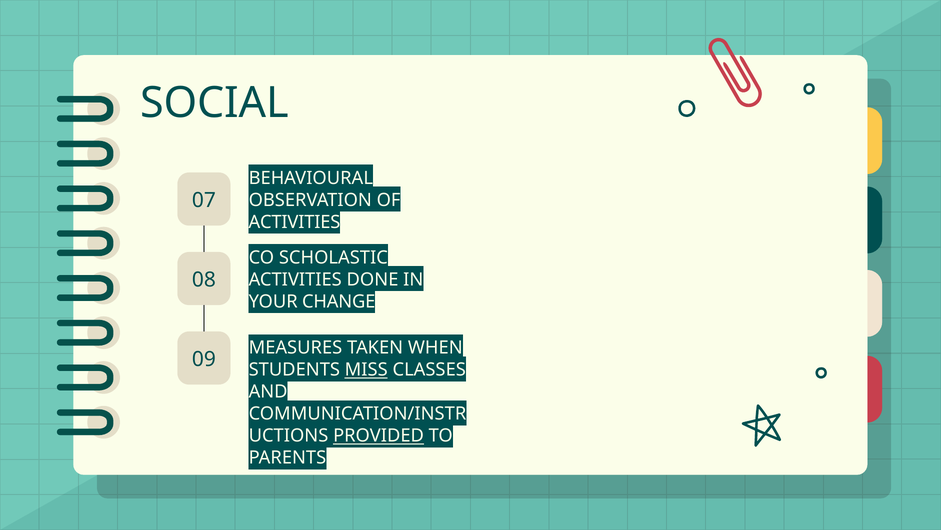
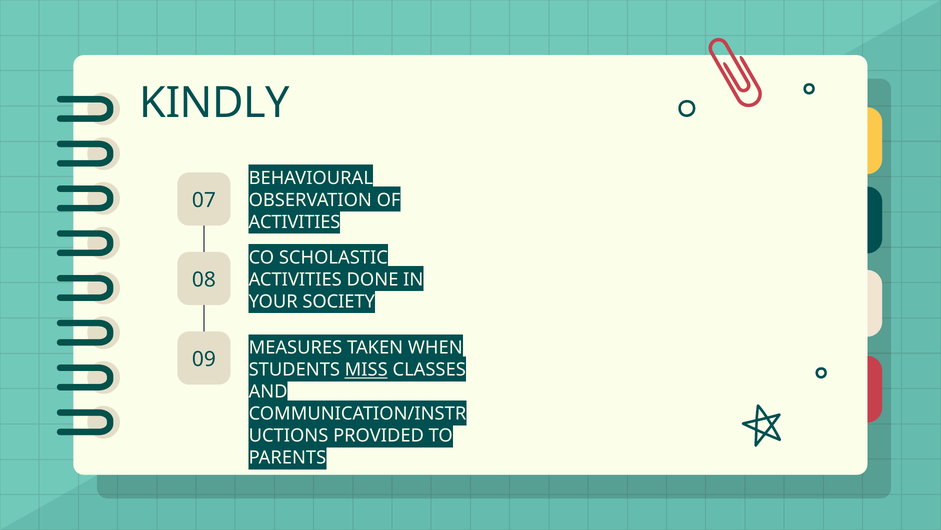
SOCIAL: SOCIAL -> KINDLY
CHANGE: CHANGE -> SOCIETY
PROVIDED underline: present -> none
